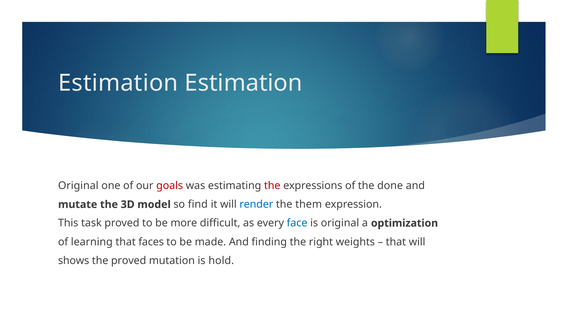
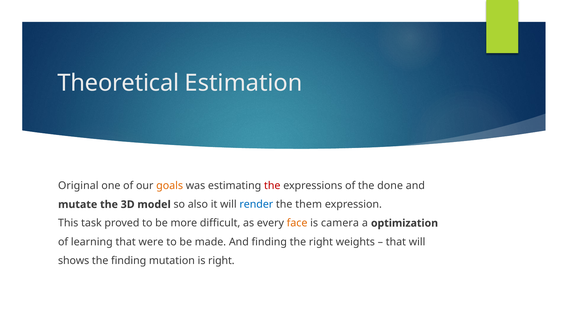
Estimation at (118, 83): Estimation -> Theoretical
goals colour: red -> orange
find: find -> also
face colour: blue -> orange
is original: original -> camera
faces: faces -> were
the proved: proved -> finding
is hold: hold -> right
